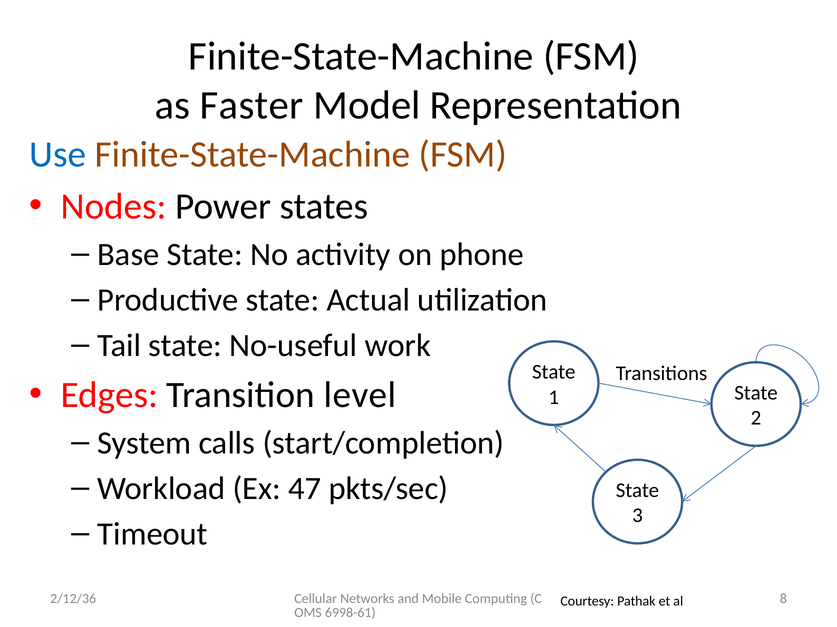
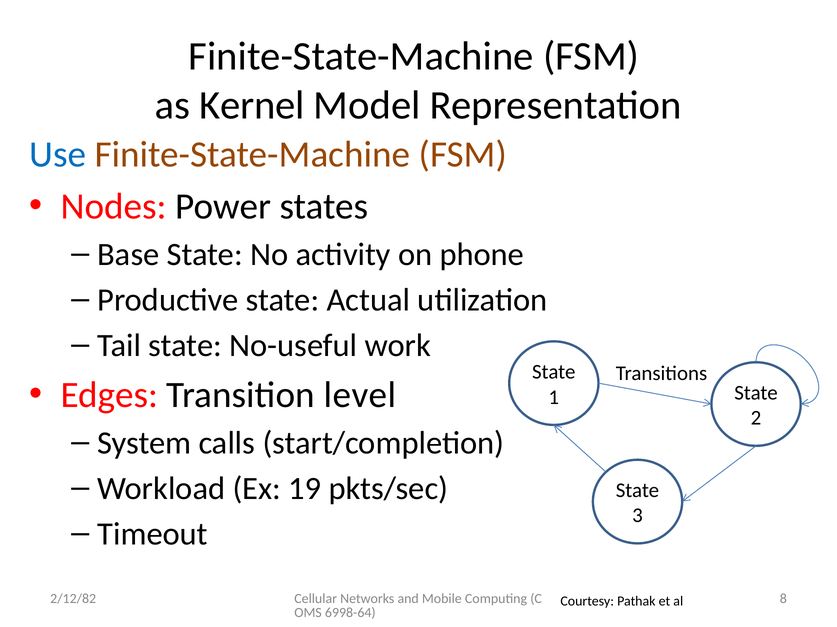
Faster: Faster -> Kernel
47: 47 -> 19
2/12/36: 2/12/36 -> 2/12/82
6998-61: 6998-61 -> 6998-64
